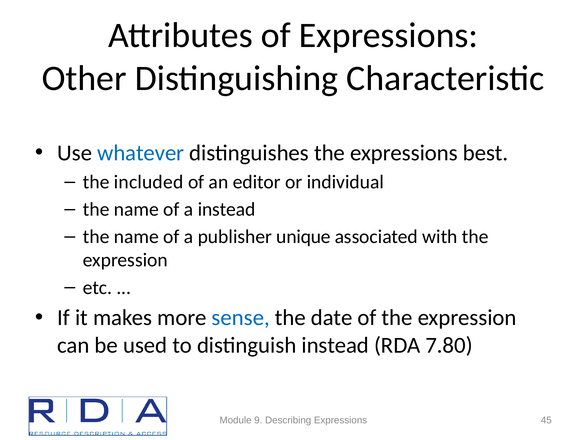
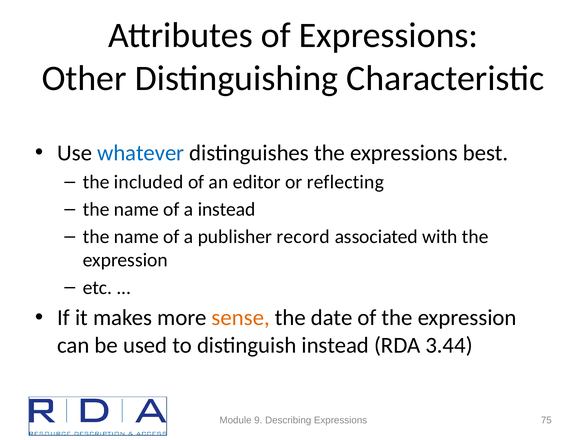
individual: individual -> reflecting
unique: unique -> record
sense colour: blue -> orange
7.80: 7.80 -> 3.44
45: 45 -> 75
